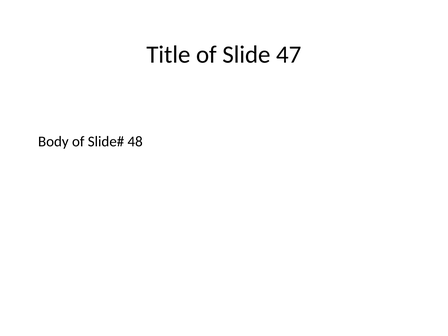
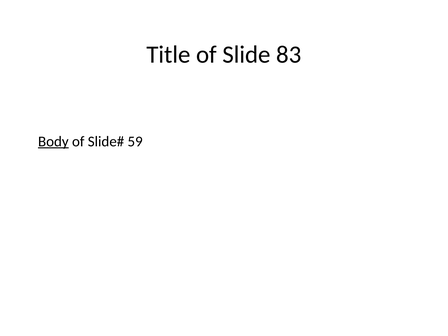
47: 47 -> 83
Body underline: none -> present
48: 48 -> 59
